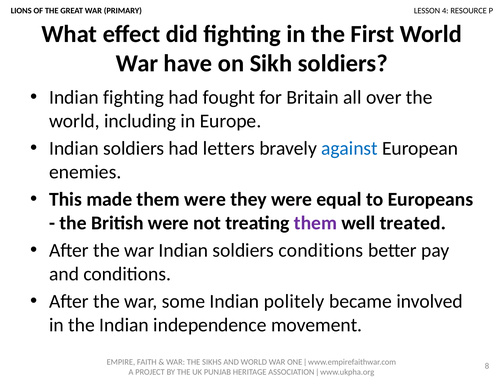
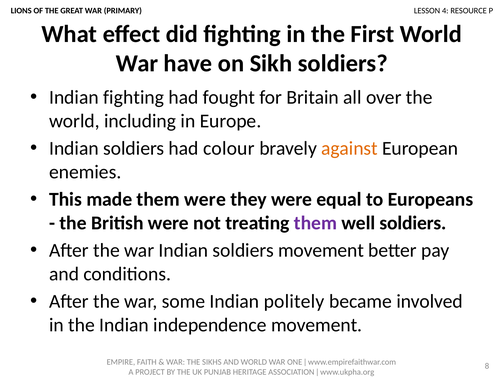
letters: letters -> colour
against colour: blue -> orange
well treated: treated -> soldiers
soldiers conditions: conditions -> movement
